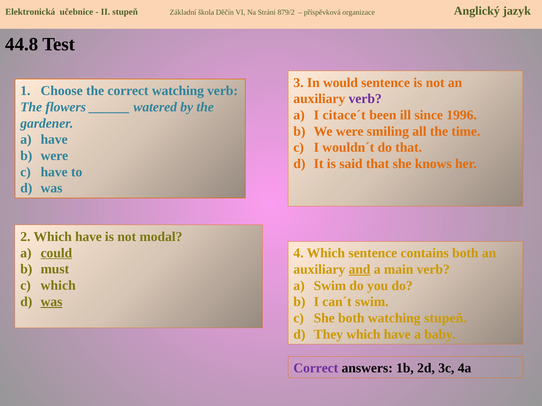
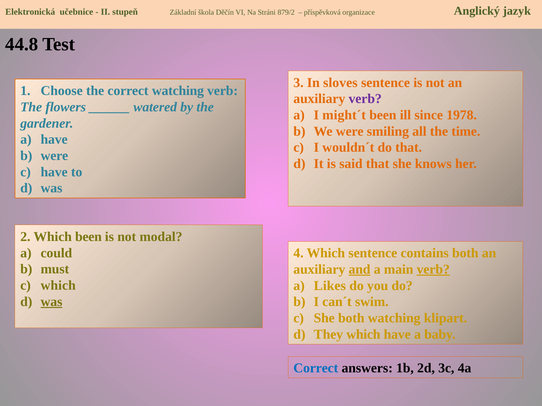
would: would -> sloves
citace´t: citace´t -> might´t
1996: 1996 -> 1978
2 Which have: have -> been
could underline: present -> none
verb at (433, 270) underline: none -> present
a Swim: Swim -> Likes
watching stupeň: stupeň -> klipart
Correct at (316, 369) colour: purple -> blue
